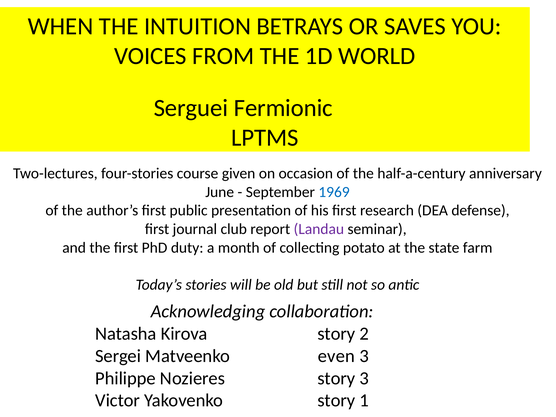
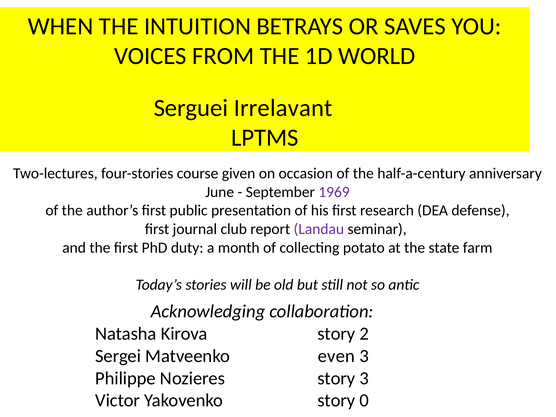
Fermionic: Fermionic -> Irrelavant
1969 colour: blue -> purple
1: 1 -> 0
